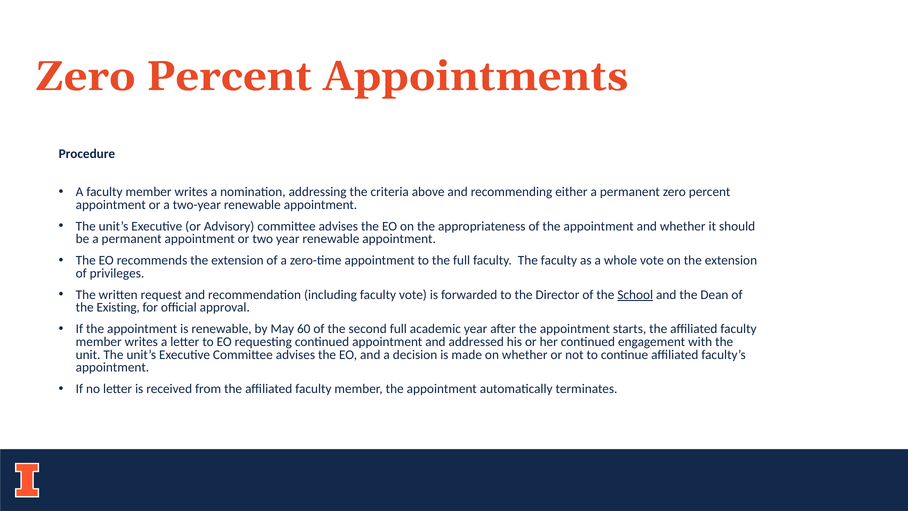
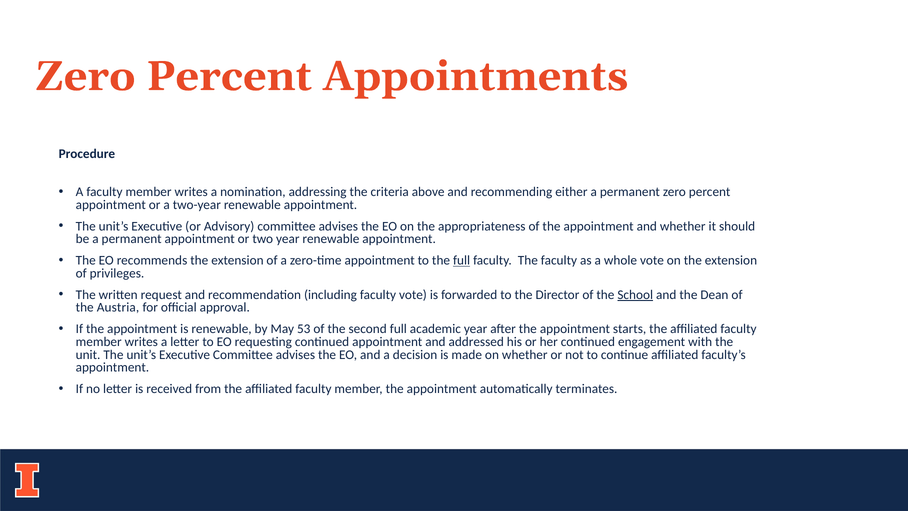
full at (462, 260) underline: none -> present
Existing: Existing -> Austria
60: 60 -> 53
